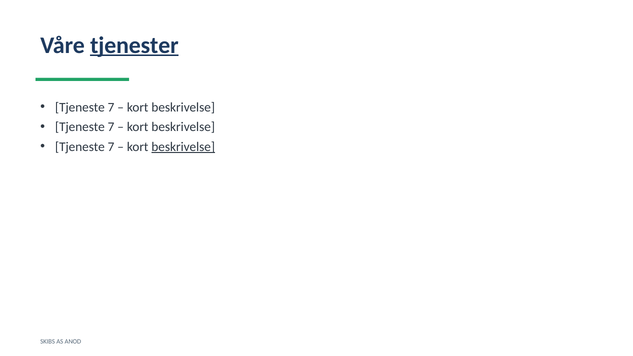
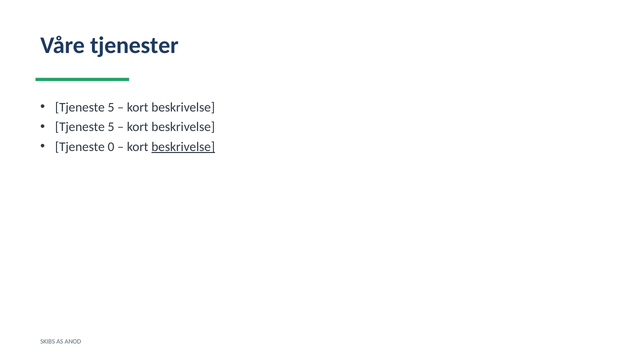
tjenester underline: present -> none
7 at (111, 107): 7 -> 5
7 at (111, 127): 7 -> 5
7 at (111, 147): 7 -> 0
